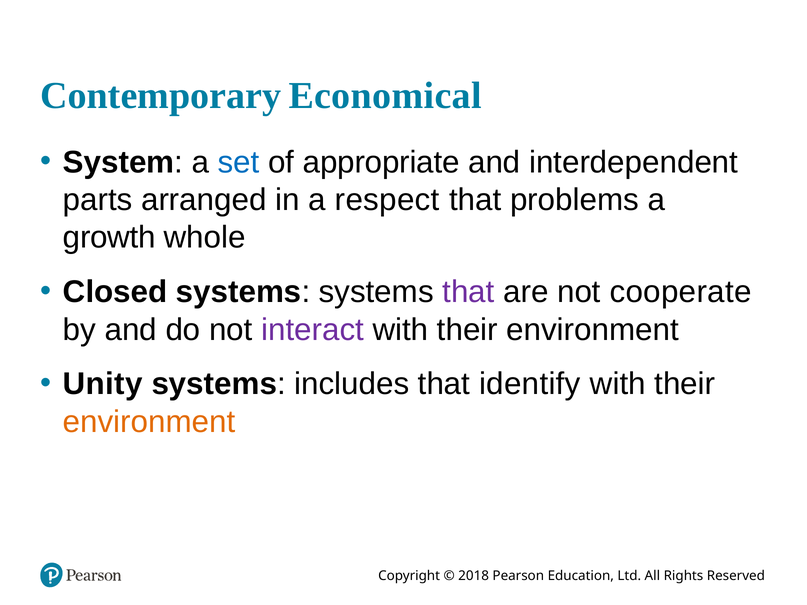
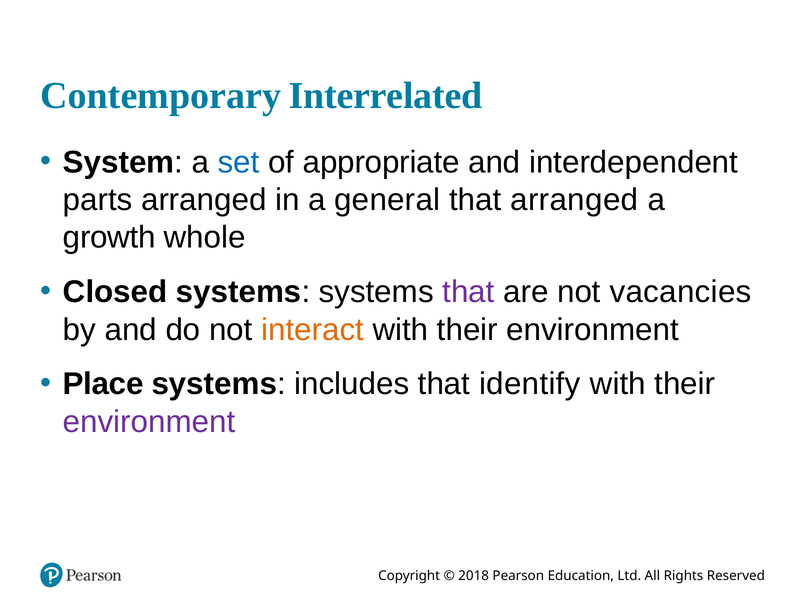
Economical: Economical -> Interrelated
respect: respect -> general
that problems: problems -> arranged
cooperate: cooperate -> vacancies
interact colour: purple -> orange
Unity: Unity -> Place
environment at (149, 422) colour: orange -> purple
